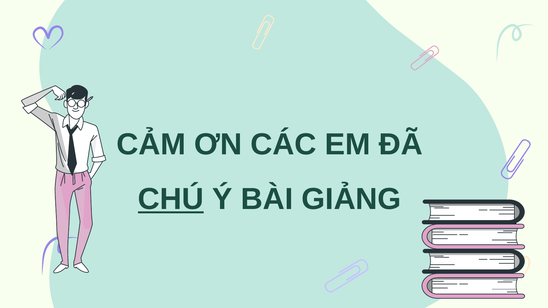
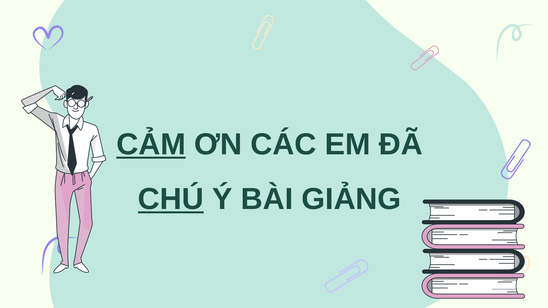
CẢM underline: none -> present
